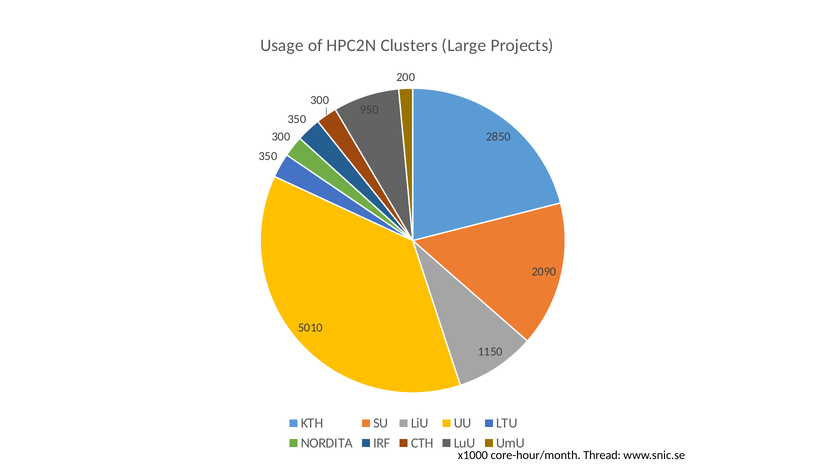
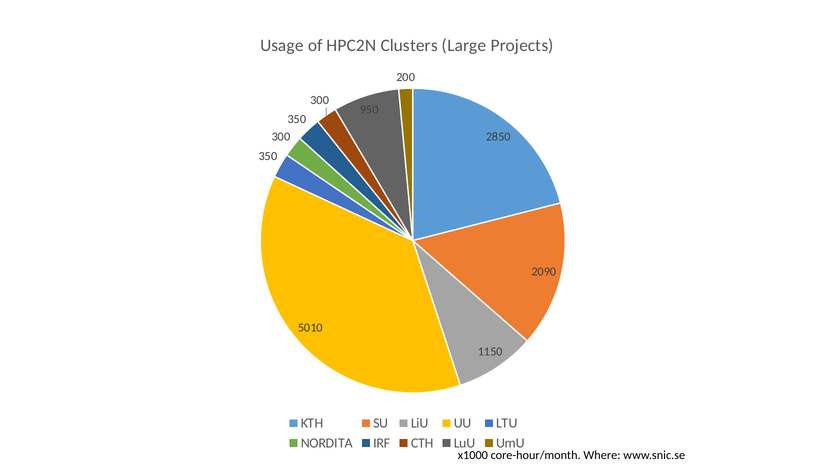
Thread: Thread -> Where
